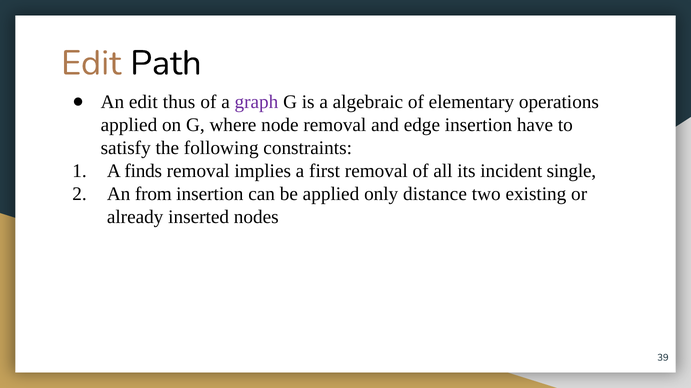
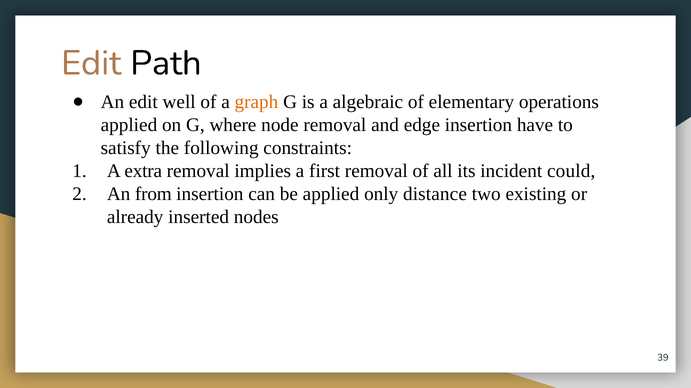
thus: thus -> well
graph colour: purple -> orange
finds: finds -> extra
single: single -> could
